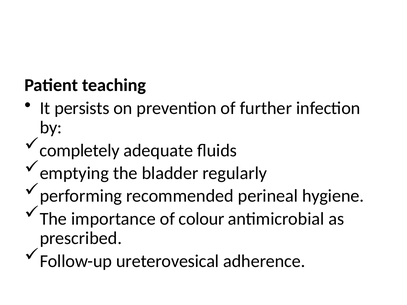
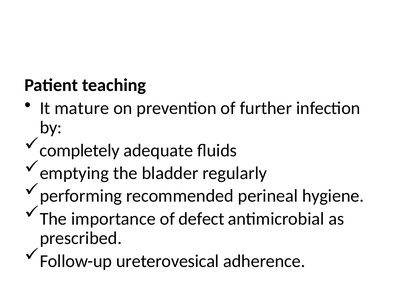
persists: persists -> mature
colour: colour -> defect
